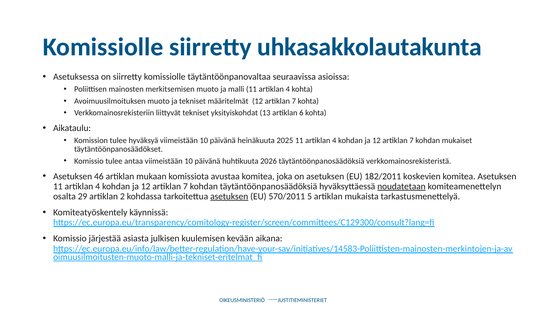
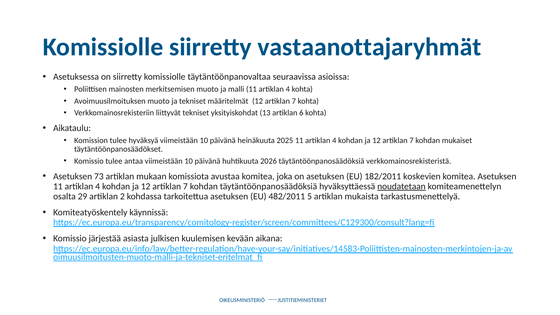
uhkasakkolautakunta: uhkasakkolautakunta -> vastaanottajaryhmät
46: 46 -> 73
asetuksen at (229, 196) underline: present -> none
570/2011: 570/2011 -> 482/2011
